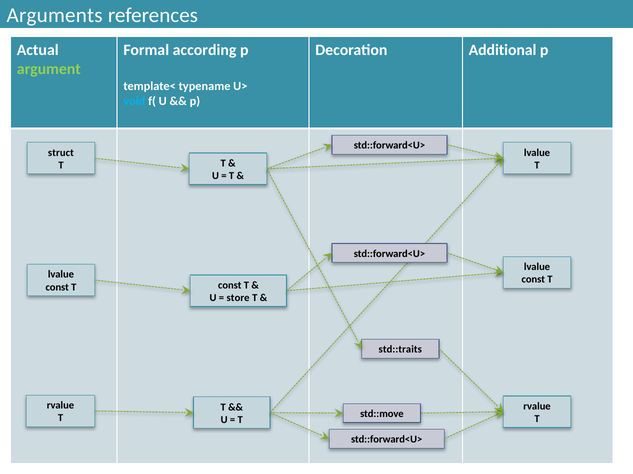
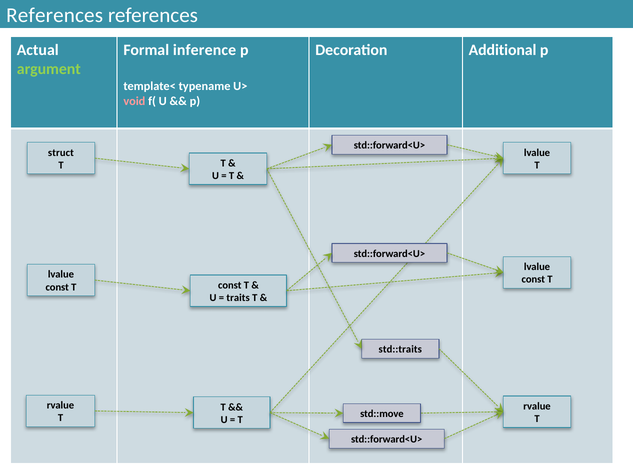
Arguments at (55, 15): Arguments -> References
according: according -> inference
void colour: light blue -> pink
store: store -> traits
